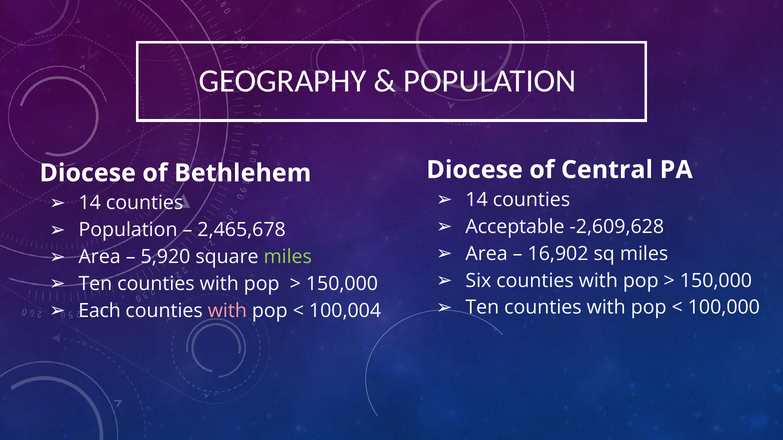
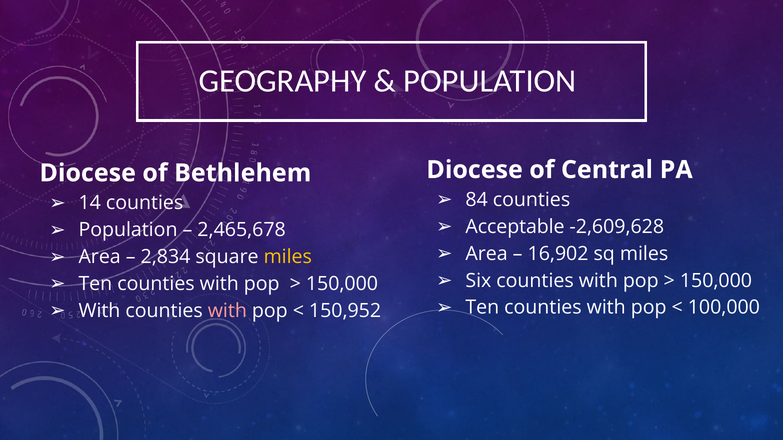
14 at (477, 200): 14 -> 84
5,920: 5,920 -> 2,834
miles at (288, 257) colour: light green -> yellow
Each at (100, 311): Each -> With
100,004: 100,004 -> 150,952
